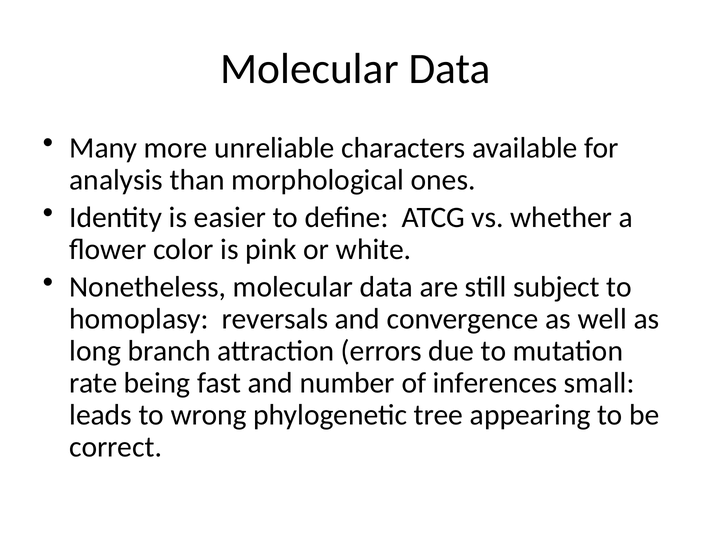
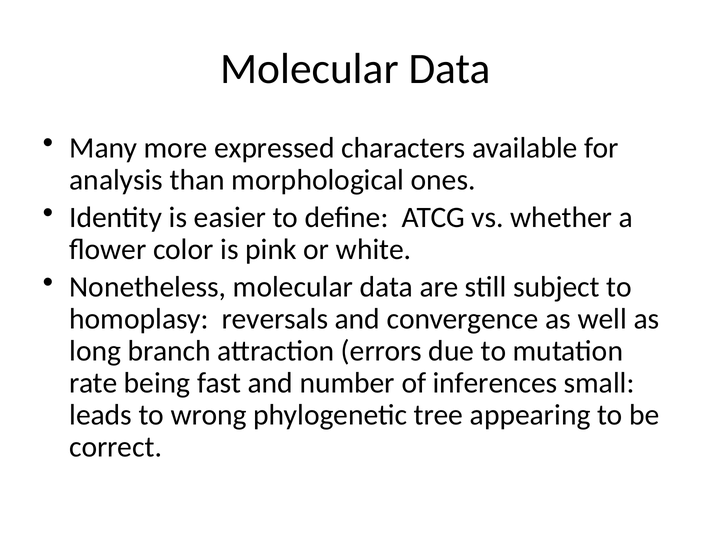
unreliable: unreliable -> expressed
